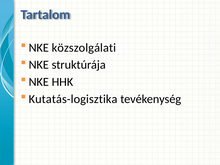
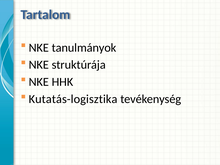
közszolgálati: közszolgálati -> tanulmányok
